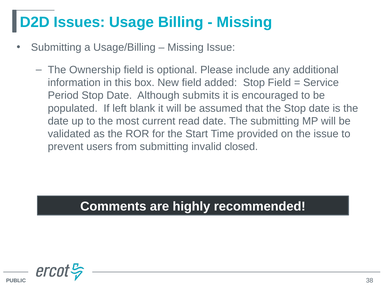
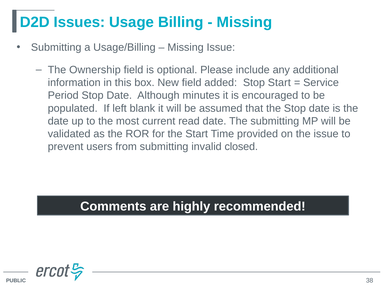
Stop Field: Field -> Start
submits: submits -> minutes
